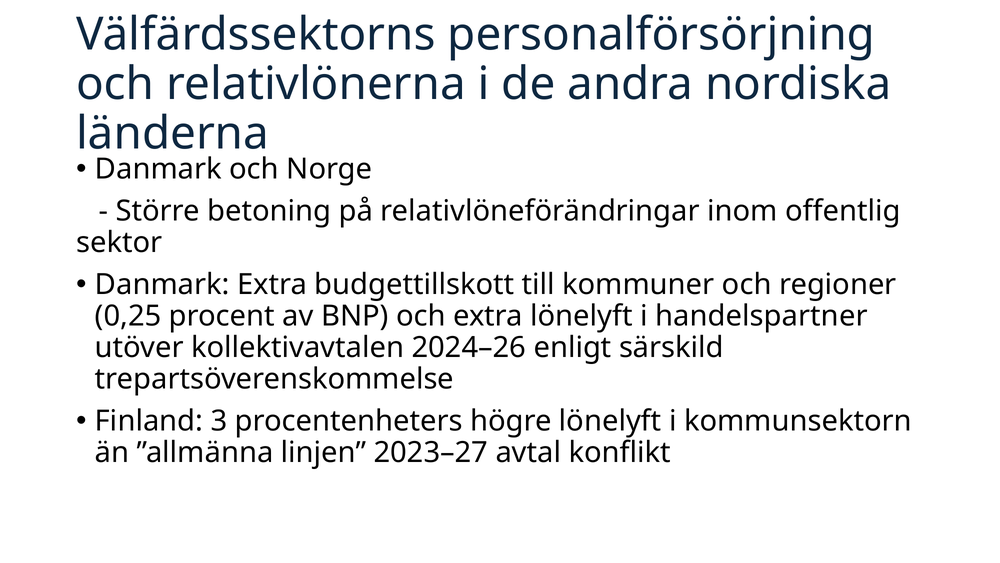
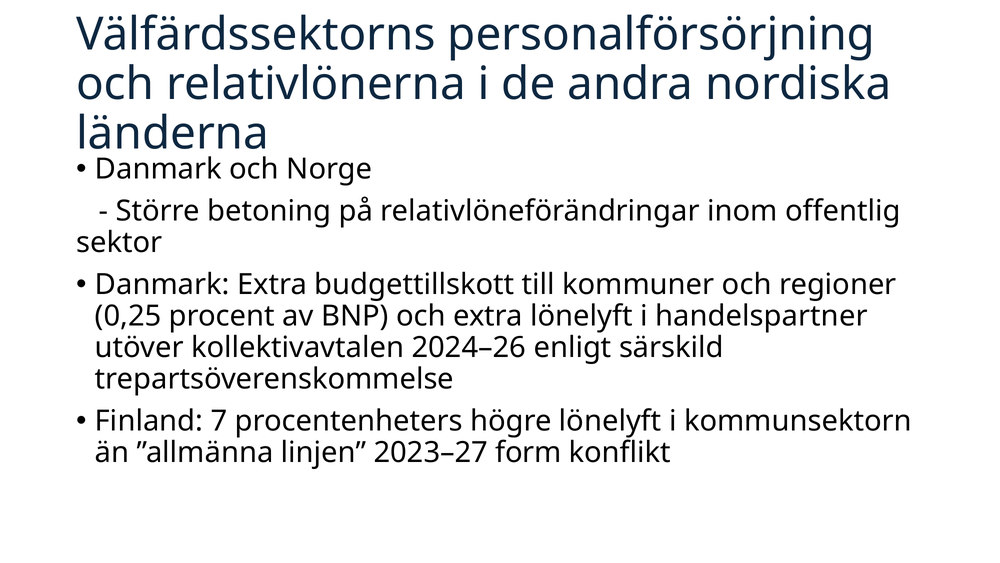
3: 3 -> 7
avtal: avtal -> form
